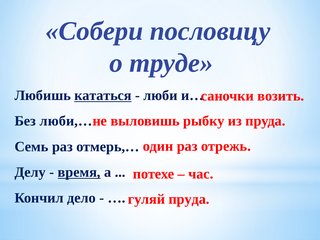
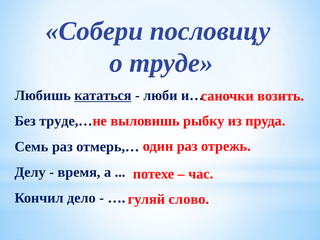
люби,…: люби,… -> труде,…
время underline: present -> none
гуляй пруда: пруда -> слово
